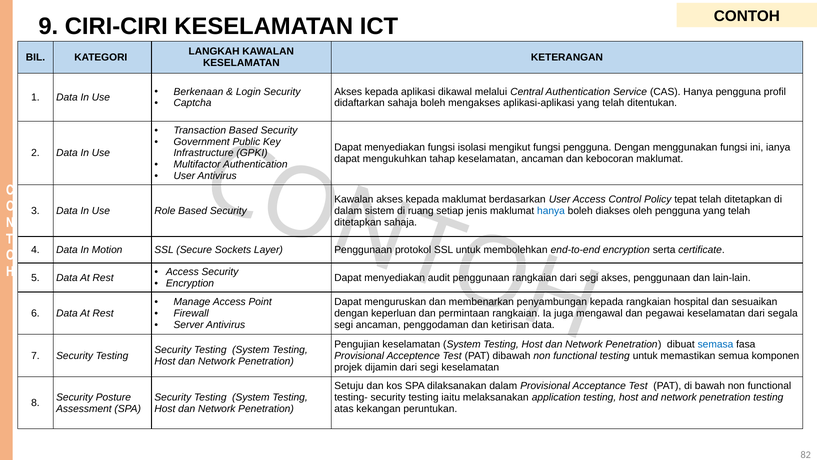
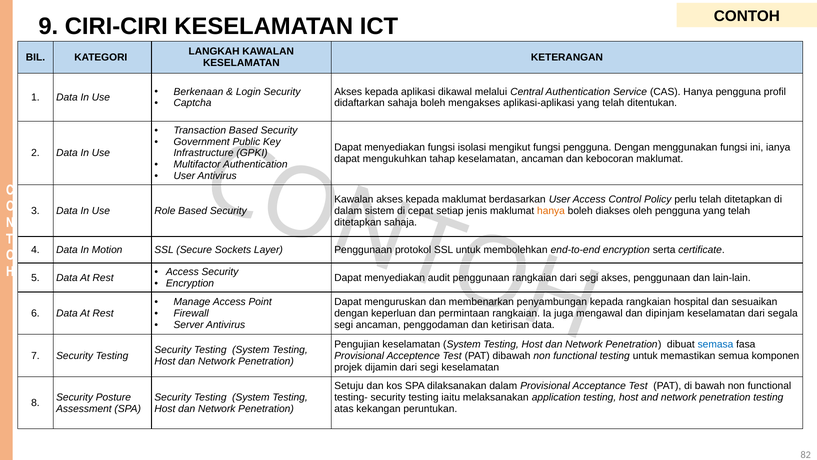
tepat: tepat -> perlu
ruang: ruang -> cepat
hanya at (551, 211) colour: blue -> orange
pegawai: pegawai -> dipinjam
